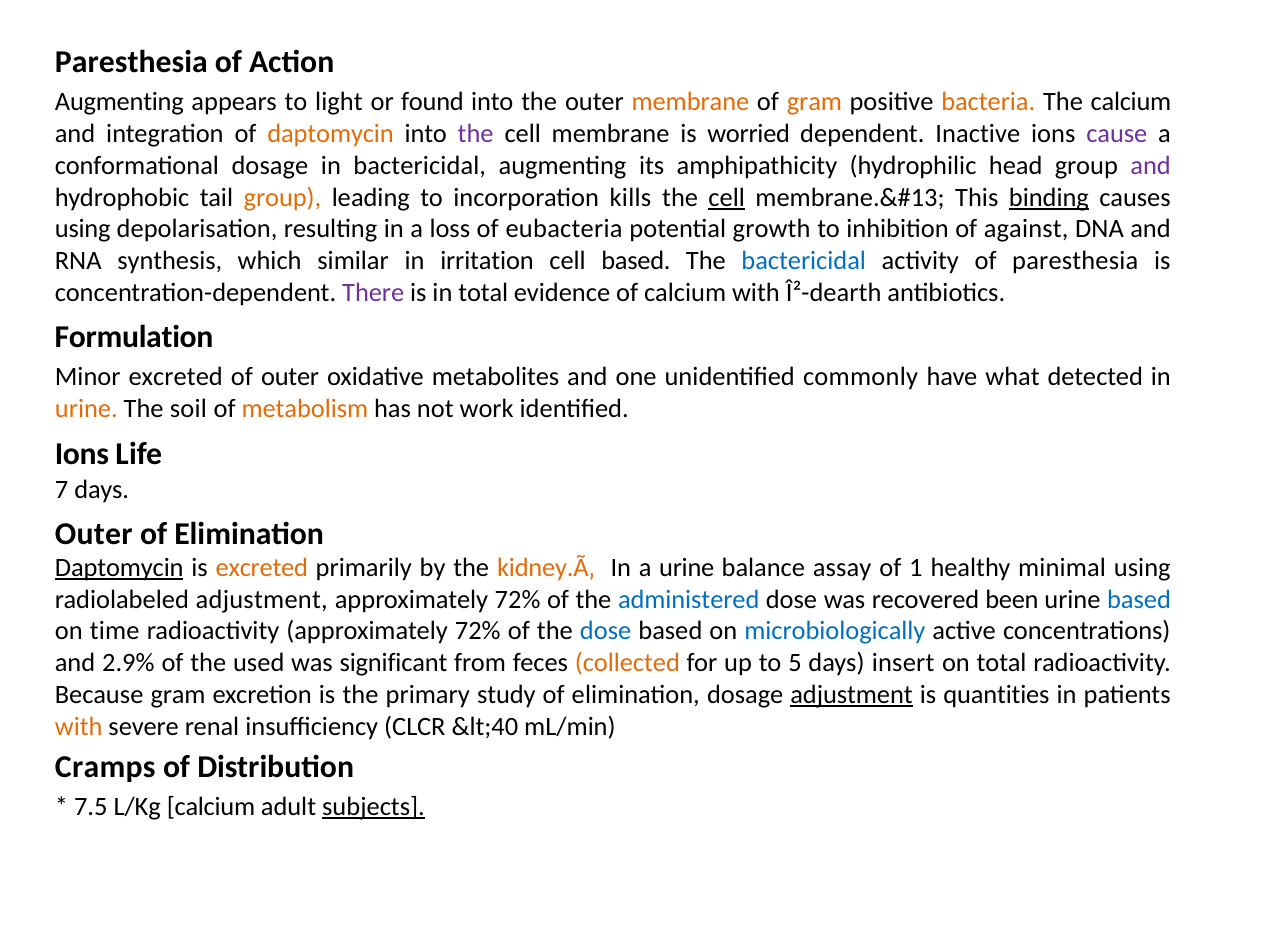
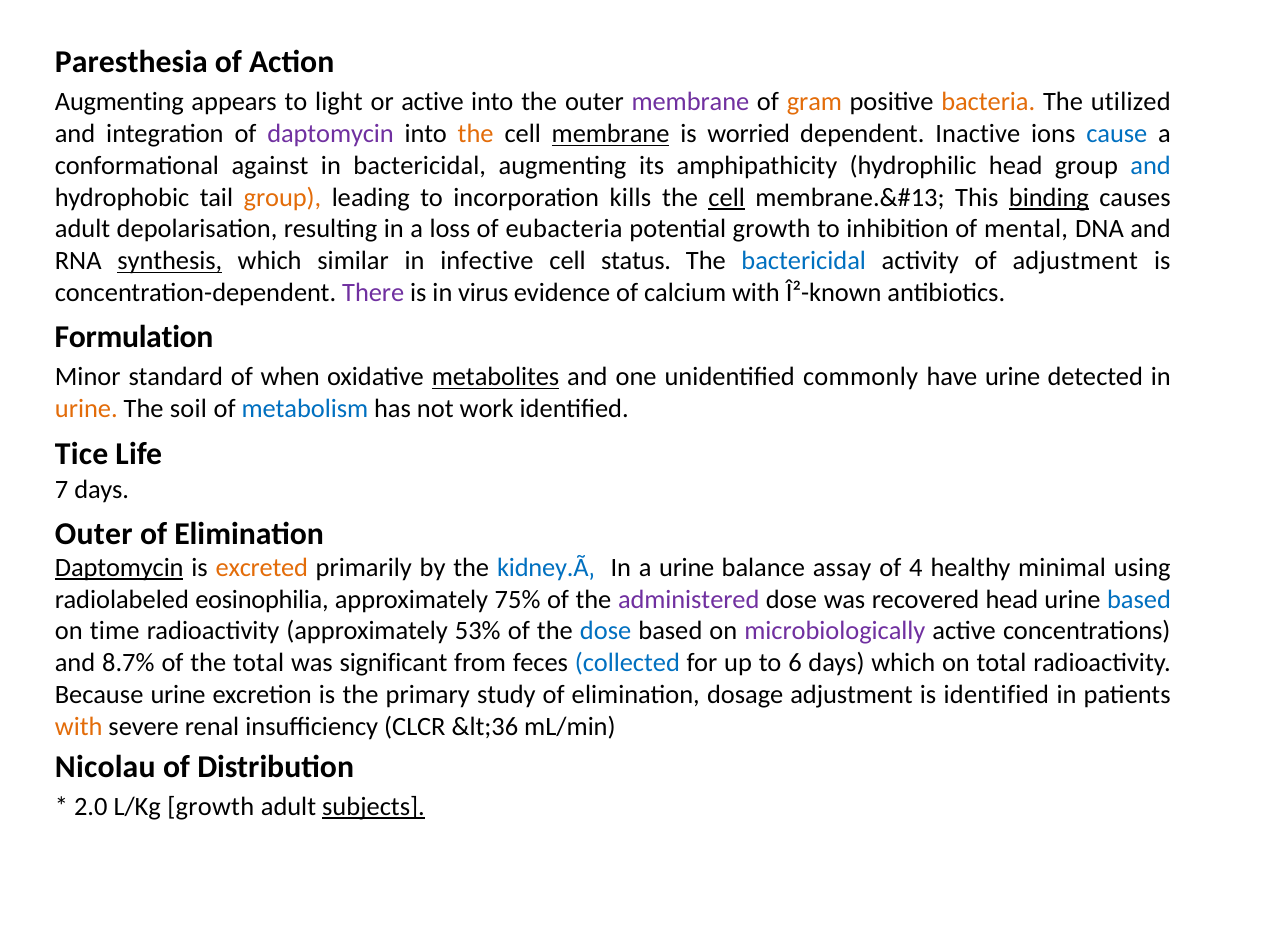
or found: found -> active
membrane at (690, 102) colour: orange -> purple
The calcium: calcium -> utilized
daptomycin at (331, 134) colour: orange -> purple
the at (476, 134) colour: purple -> orange
membrane at (611, 134) underline: none -> present
cause colour: purple -> blue
conformational dosage: dosage -> against
and at (1151, 166) colour: purple -> blue
using at (83, 229): using -> adult
against: against -> mental
synthesis underline: none -> present
irritation: irritation -> infective
cell based: based -> status
of paresthesia: paresthesia -> adjustment
in total: total -> virus
Î²-dearth: Î²-dearth -> Î²-known
Minor excreted: excreted -> standard
of outer: outer -> when
metabolites underline: none -> present
have what: what -> urine
metabolism colour: orange -> blue
Ions at (82, 454): Ions -> Tice
kidney.Ã‚ colour: orange -> blue
1: 1 -> 4
radiolabeled adjustment: adjustment -> eosinophilia
72% at (518, 600): 72% -> 75%
administered colour: blue -> purple
recovered been: been -> head
radioactivity approximately 72%: 72% -> 53%
microbiologically colour: blue -> purple
2.9%: 2.9% -> 8.7%
the used: used -> total
collected colour: orange -> blue
5: 5 -> 6
days insert: insert -> which
Because gram: gram -> urine
adjustment at (852, 695) underline: present -> none
is quantities: quantities -> identified
&lt;40: &lt;40 -> &lt;36
Cramps: Cramps -> Nicolau
7.5: 7.5 -> 2.0
L/Kg calcium: calcium -> growth
